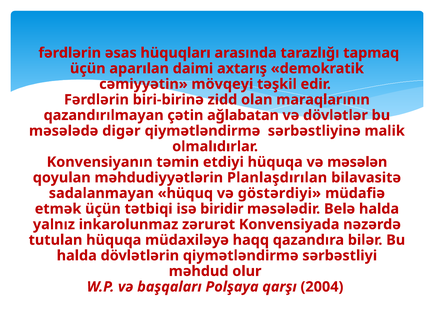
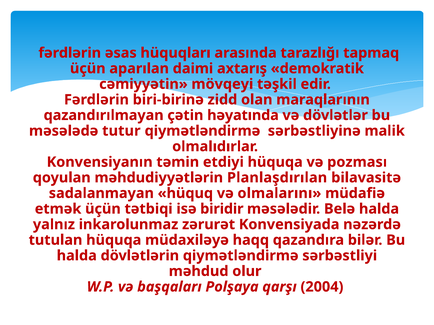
ağlabatan: ağlabatan -> həyatında
digər: digər -> tutur
məsələn: məsələn -> pozması
göstərdiyi: göstərdiyi -> olmalarını
